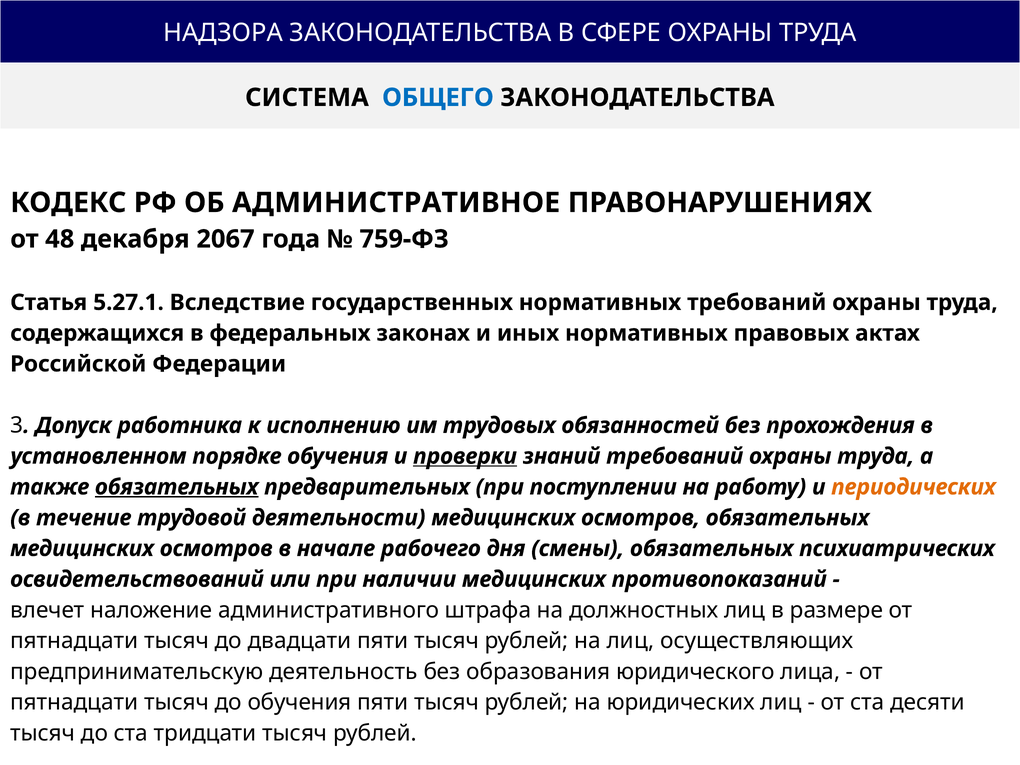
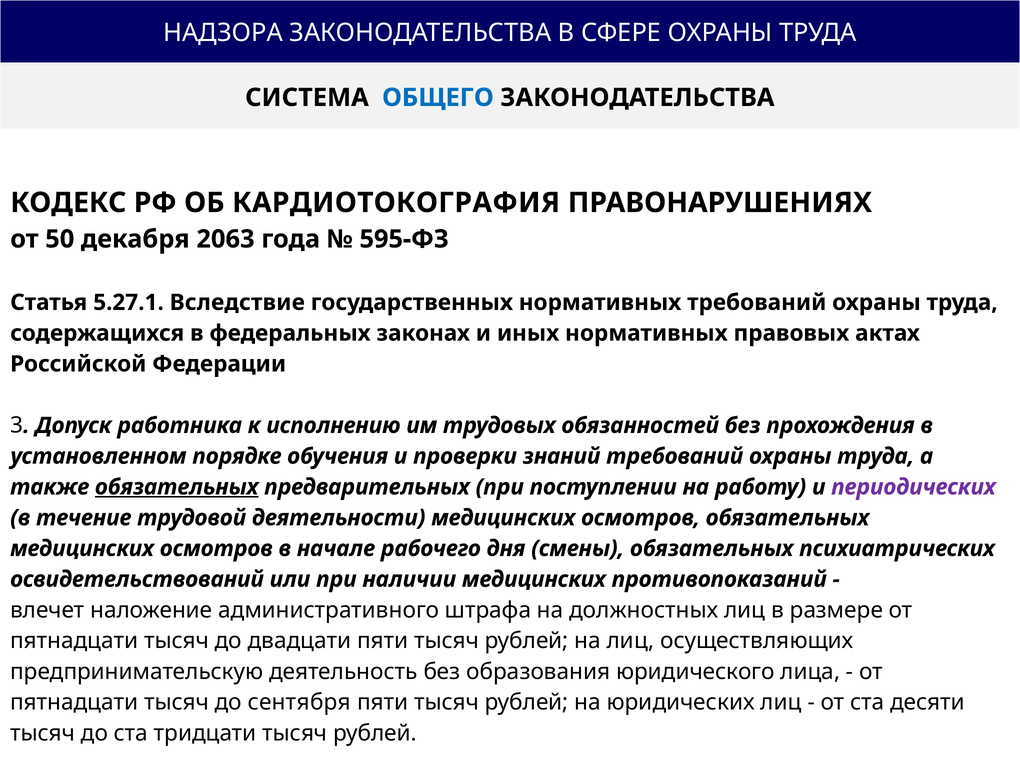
АДМИНИСТРАТИВНОЕ: АДМИНИСТРАТИВНОЕ -> КАРДИОТОКОГРАФИЯ
48: 48 -> 50
2067: 2067 -> 2063
759-ФЗ: 759-ФЗ -> 595-ФЗ
проверки underline: present -> none
периодических colour: orange -> purple
до обучения: обучения -> сентября
